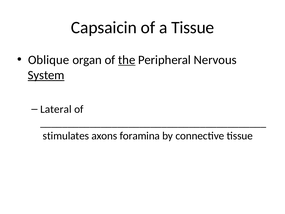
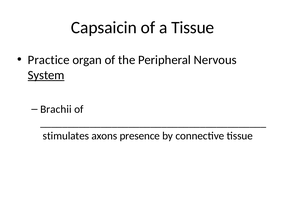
Oblique: Oblique -> Practice
the underline: present -> none
Lateral: Lateral -> Brachii
foramina: foramina -> presence
